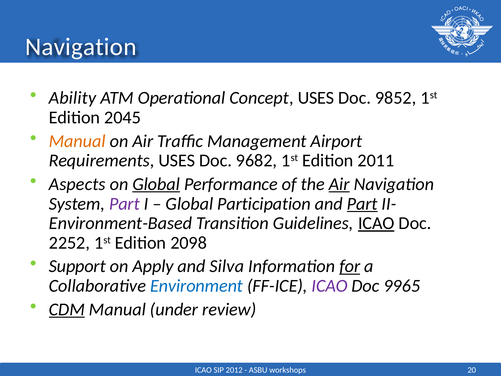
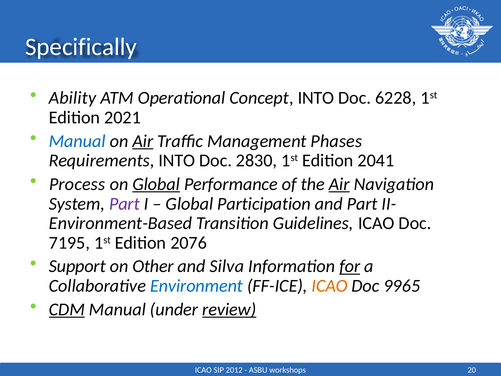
Navigation at (81, 47): Navigation -> Specifically
Concept USES: USES -> INTO
9852: 9852 -> 6228
2045: 2045 -> 2021
Manual at (77, 141) colour: orange -> blue
Air at (143, 141) underline: none -> present
Airport: Airport -> Phases
Requirements USES: USES -> INTO
9682: 9682 -> 2830
2011: 2011 -> 2041
Aspects: Aspects -> Process
Part at (362, 204) underline: present -> none
ICAO at (376, 223) underline: present -> none
2252: 2252 -> 7195
2098: 2098 -> 2076
Apply: Apply -> Other
ICAO at (330, 286) colour: purple -> orange
review underline: none -> present
